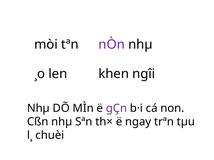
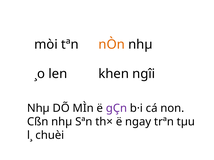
nÒn colour: purple -> orange
